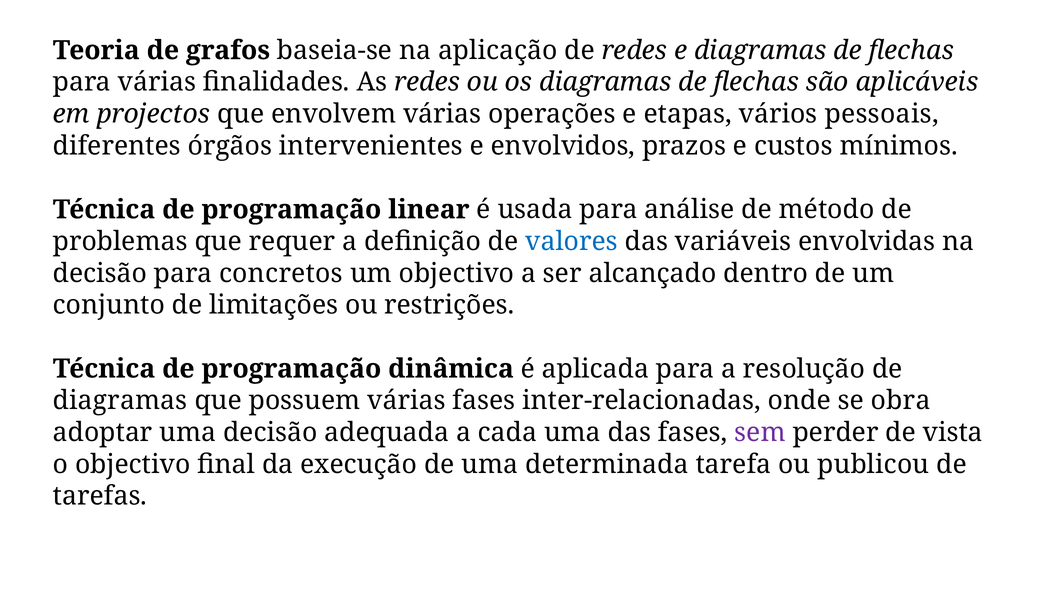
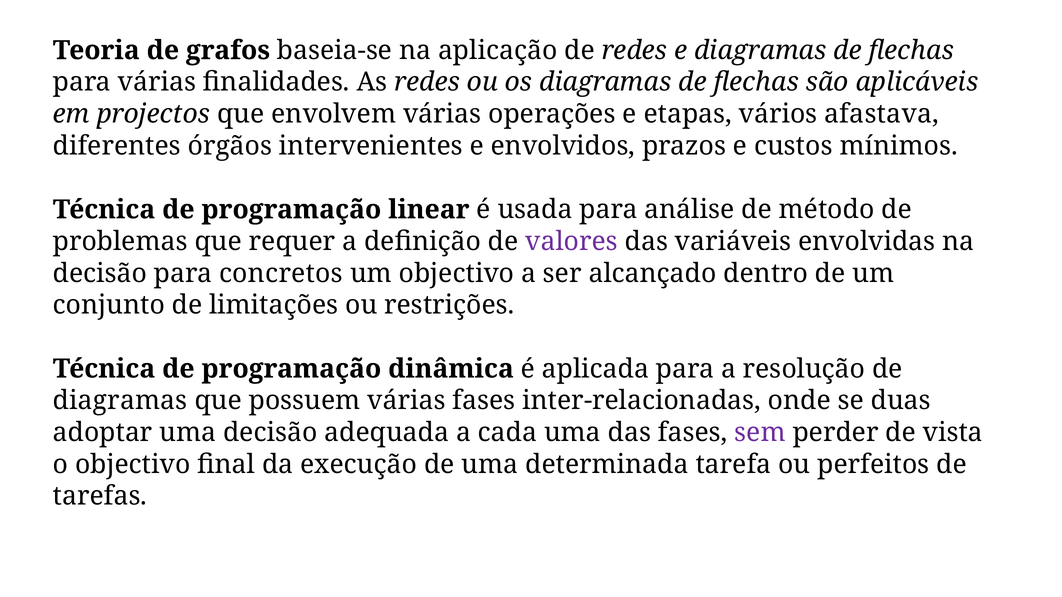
pessoais: pessoais -> afastava
valores colour: blue -> purple
obra: obra -> duas
publicou: publicou -> perfeitos
